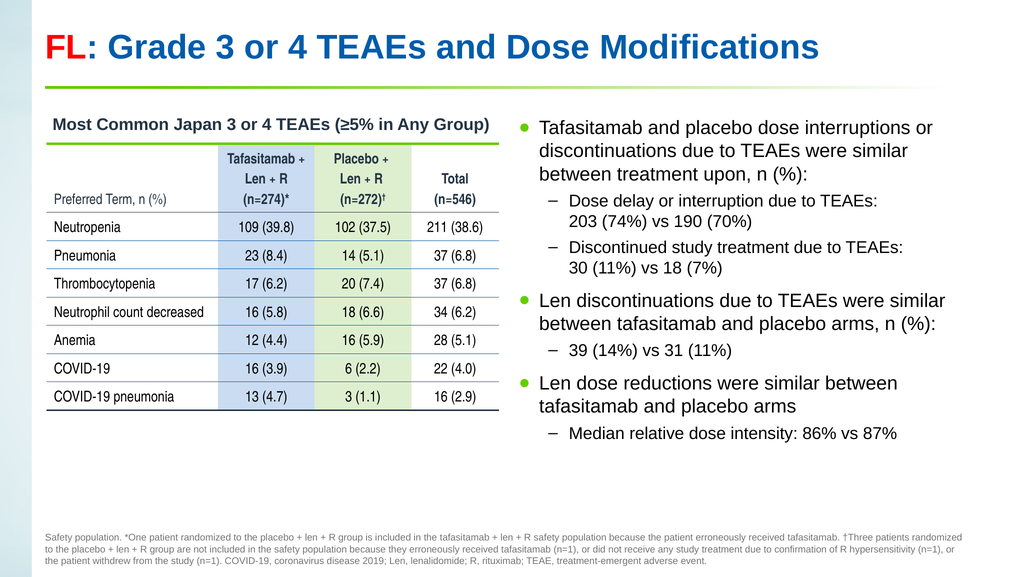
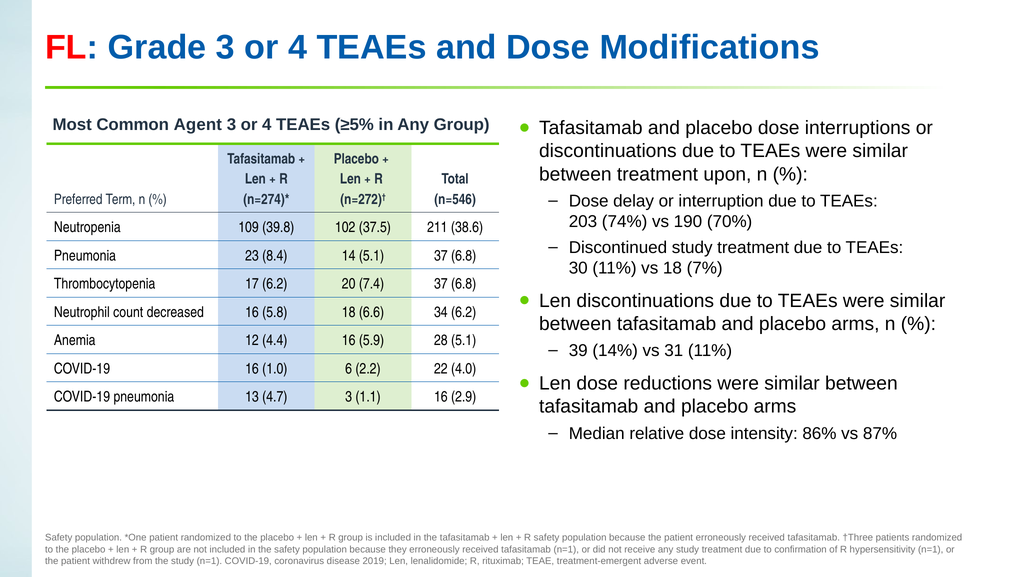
Japan: Japan -> Agent
3.9: 3.9 -> 1.0
